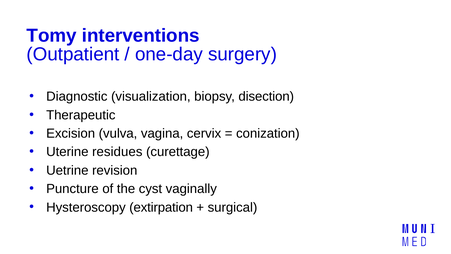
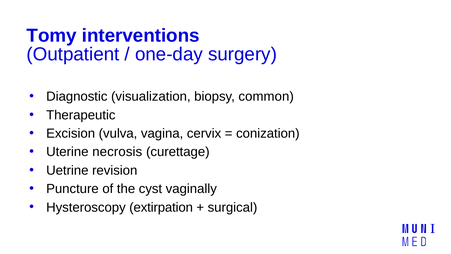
disection: disection -> common
residues: residues -> necrosis
